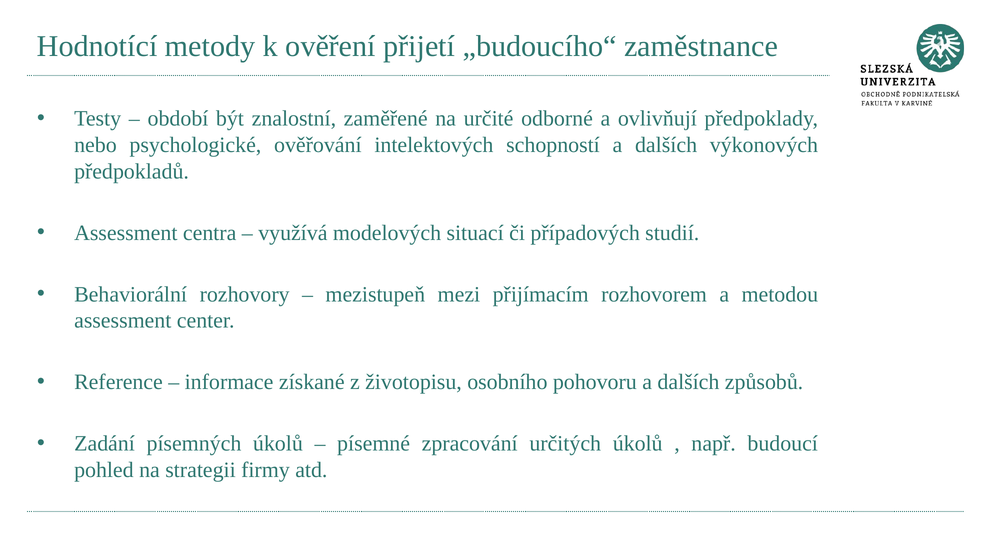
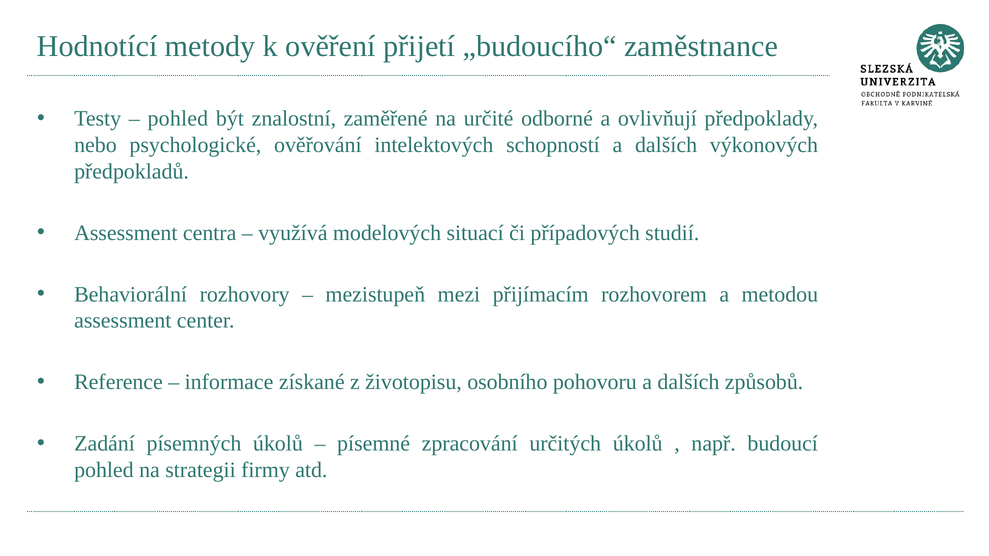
období at (178, 119): období -> pohled
